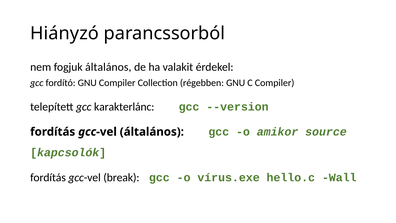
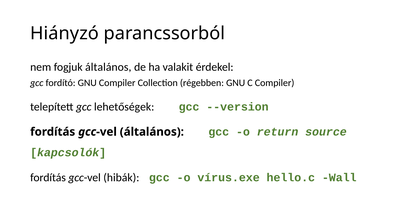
karakterlánc: karakterlánc -> lehetőségek
amikor: amikor -> return
break: break -> hibák
